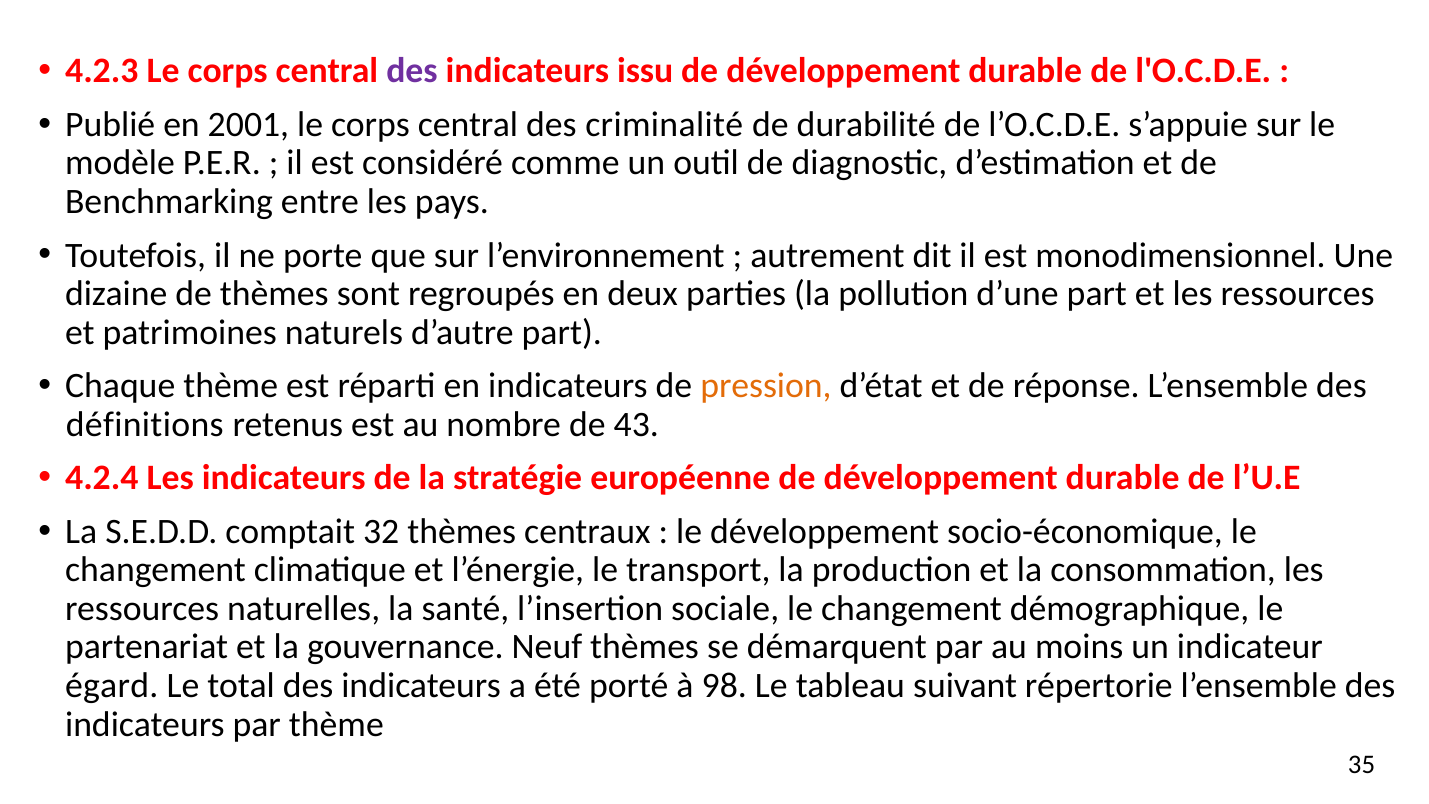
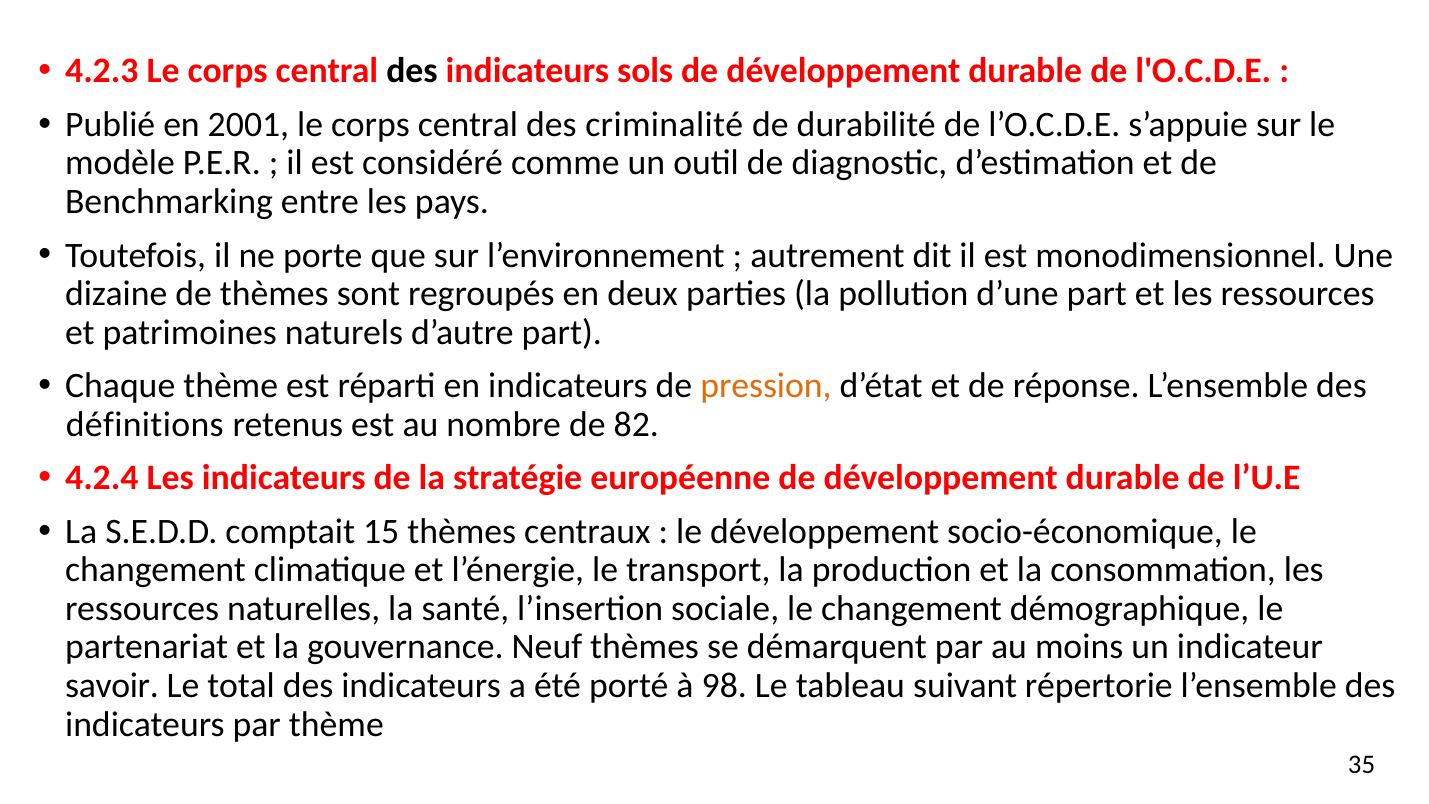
des at (412, 71) colour: purple -> black
issu: issu -> sols
43: 43 -> 82
32: 32 -> 15
égard: égard -> savoir
